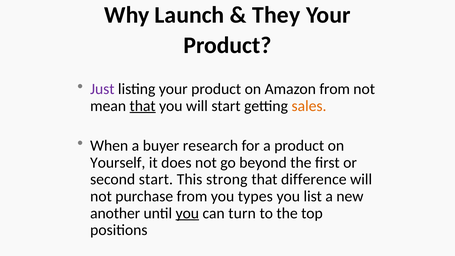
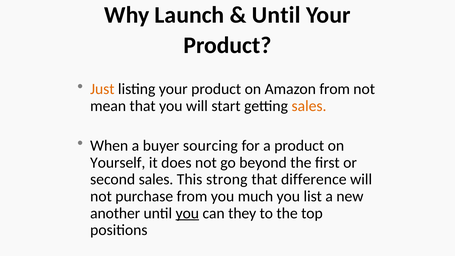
They at (276, 15): They -> Until
Just colour: purple -> orange
that at (143, 106) underline: present -> none
research: research -> sourcing
second start: start -> sales
types: types -> much
turn: turn -> they
